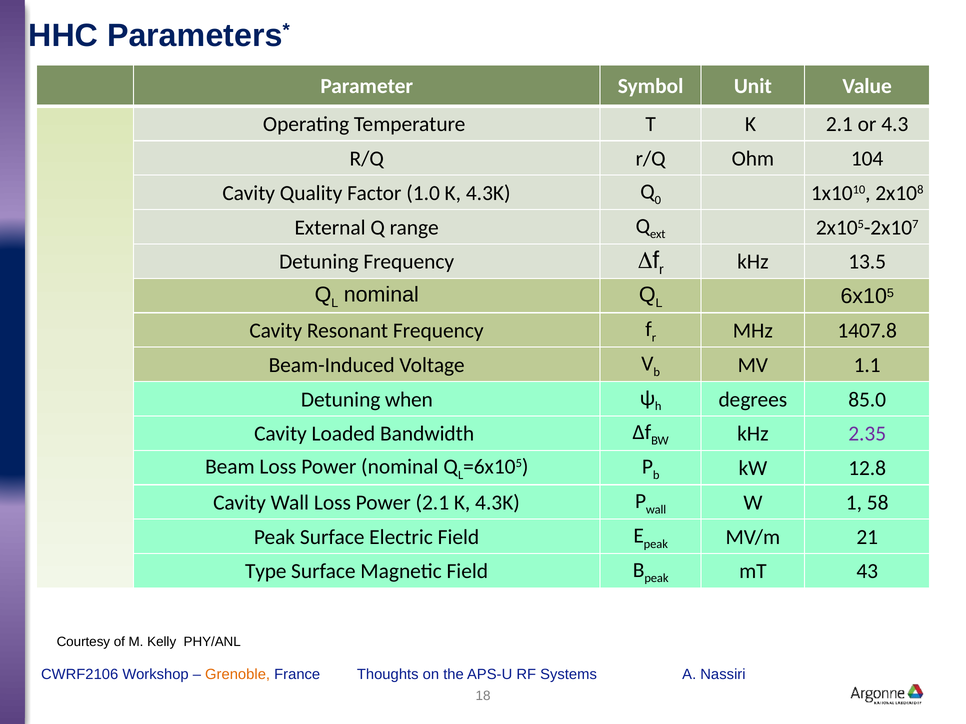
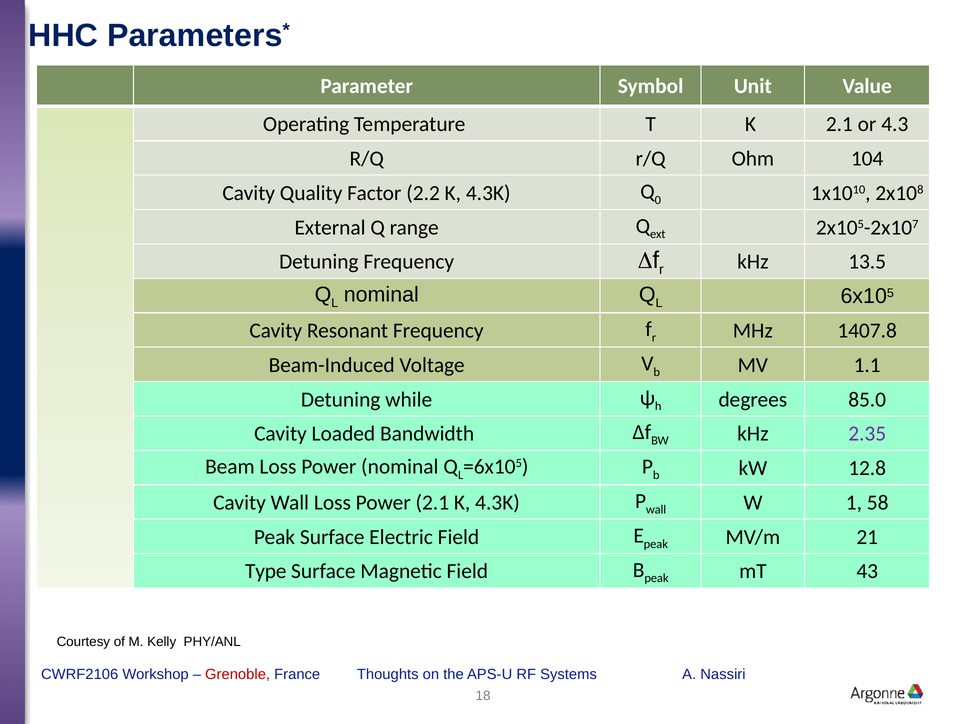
1.0: 1.0 -> 2.2
when: when -> while
Grenoble colour: orange -> red
